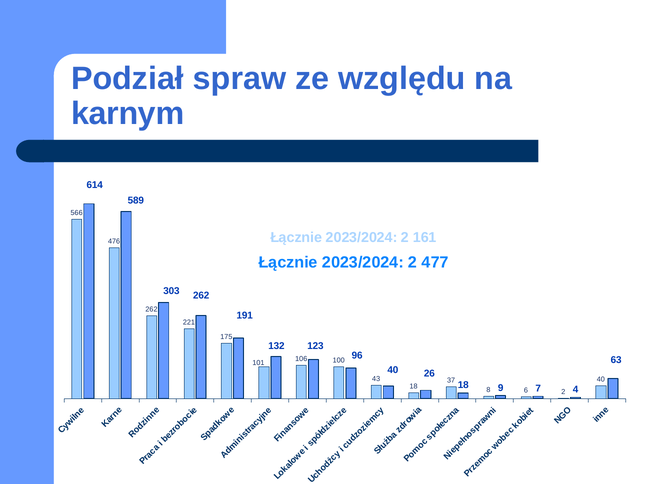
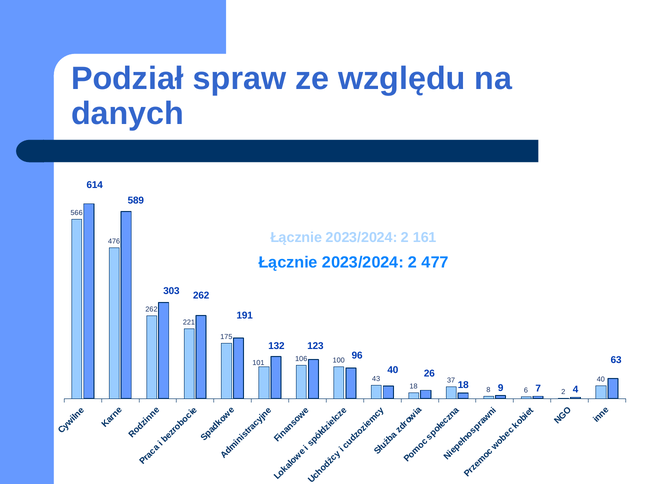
karnym: karnym -> danych
